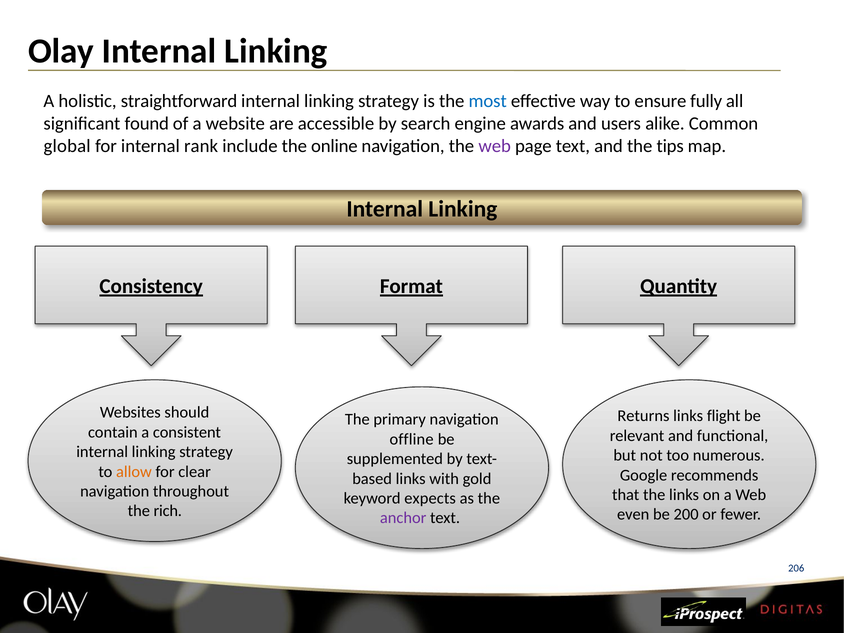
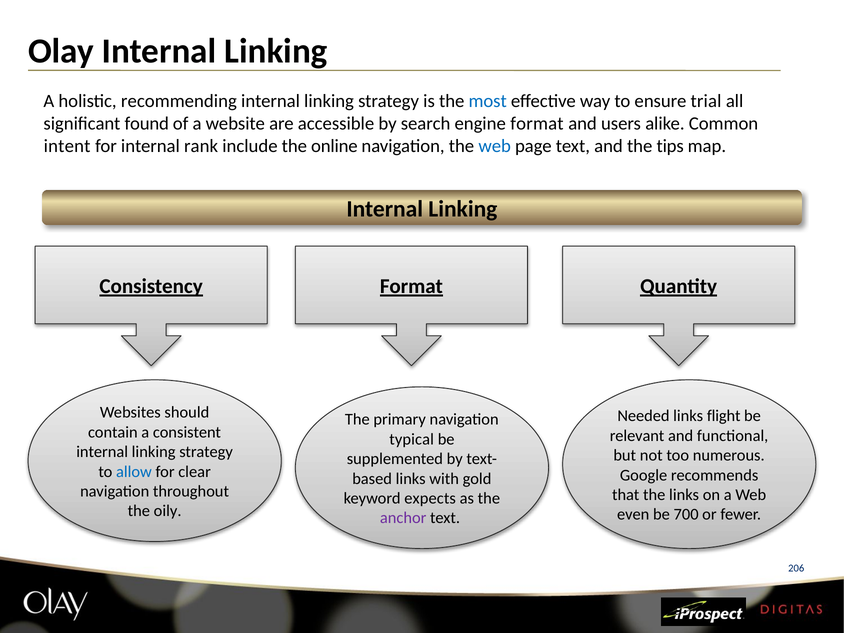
straightforward: straightforward -> recommending
fully: fully -> trial
engine awards: awards -> format
global: global -> intent
web at (495, 146) colour: purple -> blue
Returns: Returns -> Needed
offline: offline -> typical
allow colour: orange -> blue
rich: rich -> oily
200: 200 -> 700
